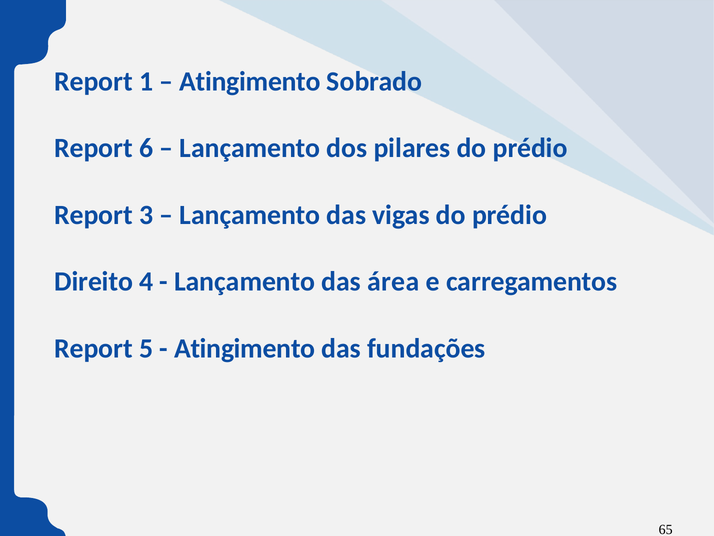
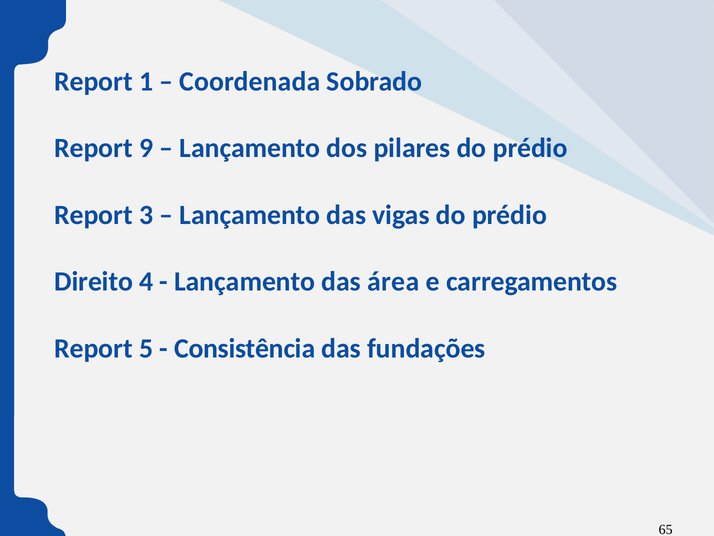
Atingimento at (250, 81): Atingimento -> Coordenada
6: 6 -> 9
Atingimento at (245, 348): Atingimento -> Consistência
